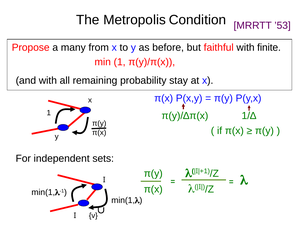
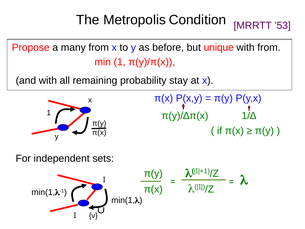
faithful: faithful -> unique
with finite: finite -> from
